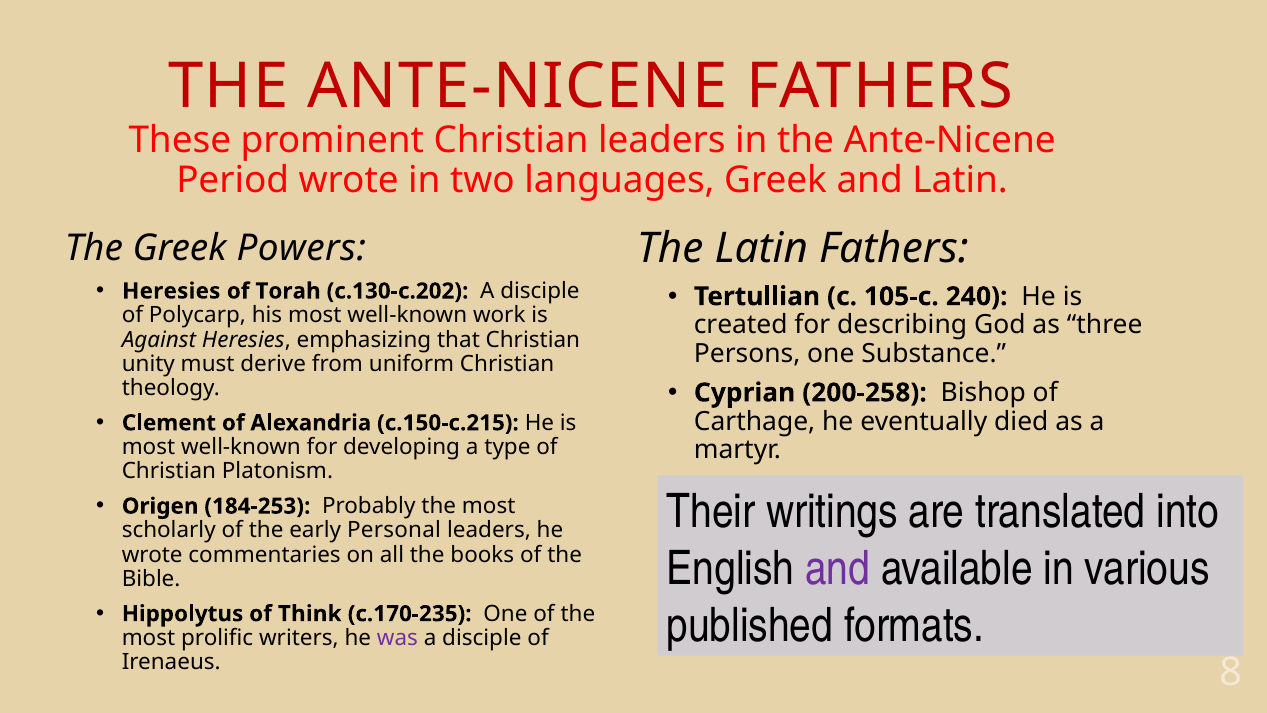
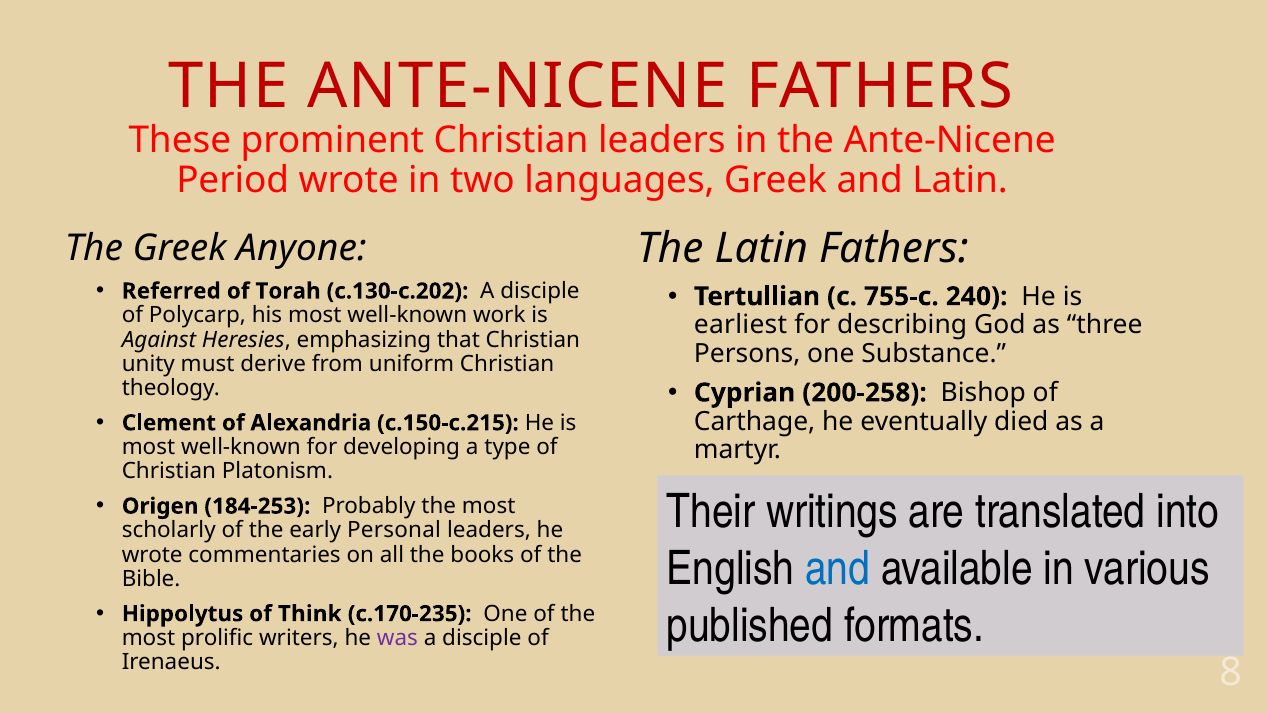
Powers: Powers -> Anyone
Heresies at (171, 291): Heresies -> Referred
105-c: 105-c -> 755-c
created: created -> earliest
and at (838, 569) colour: purple -> blue
